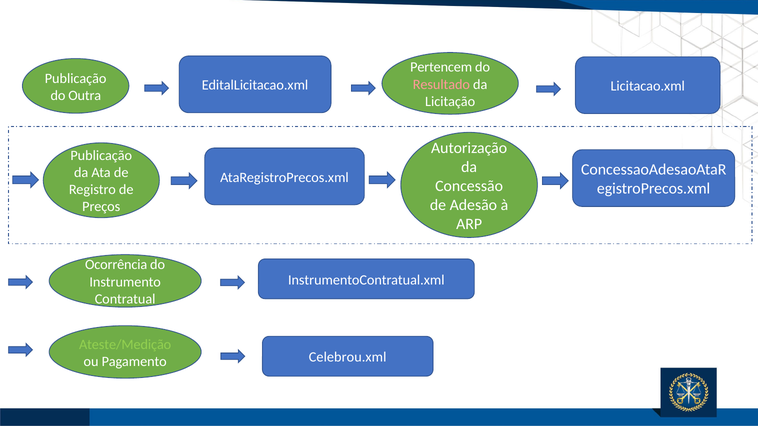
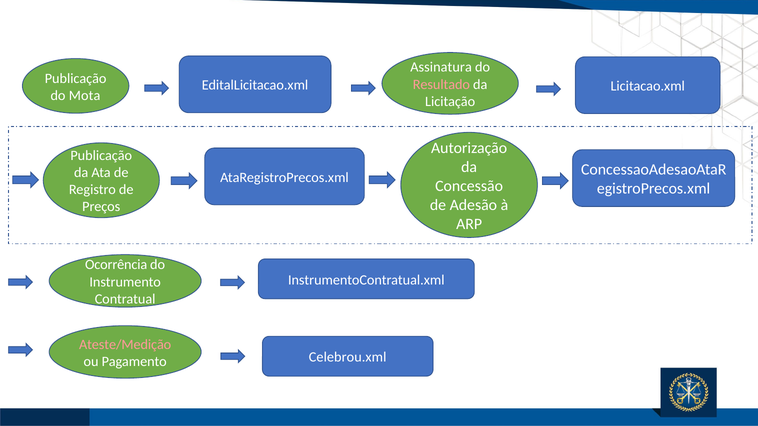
Pertencem: Pertencem -> Assinatura
Outra: Outra -> Mota
Ateste/Medição colour: light green -> pink
